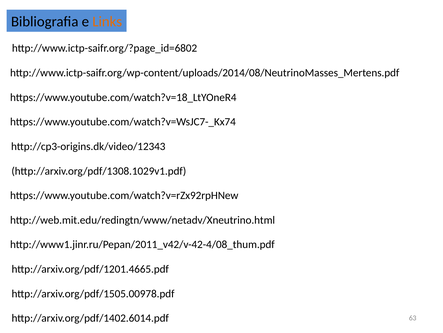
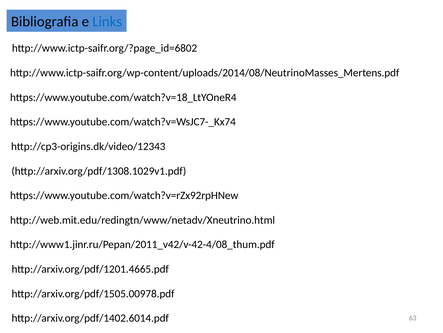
Links colour: orange -> blue
